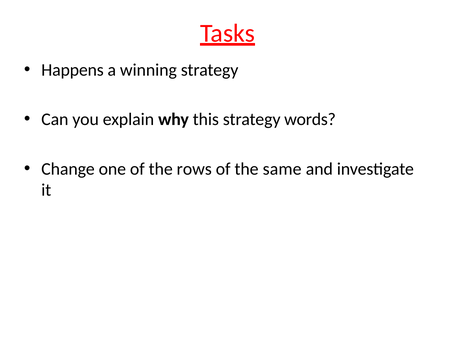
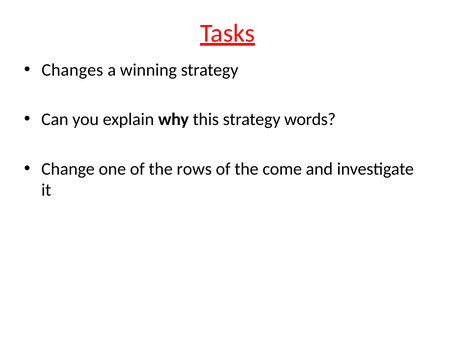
Happens: Happens -> Changes
same: same -> come
